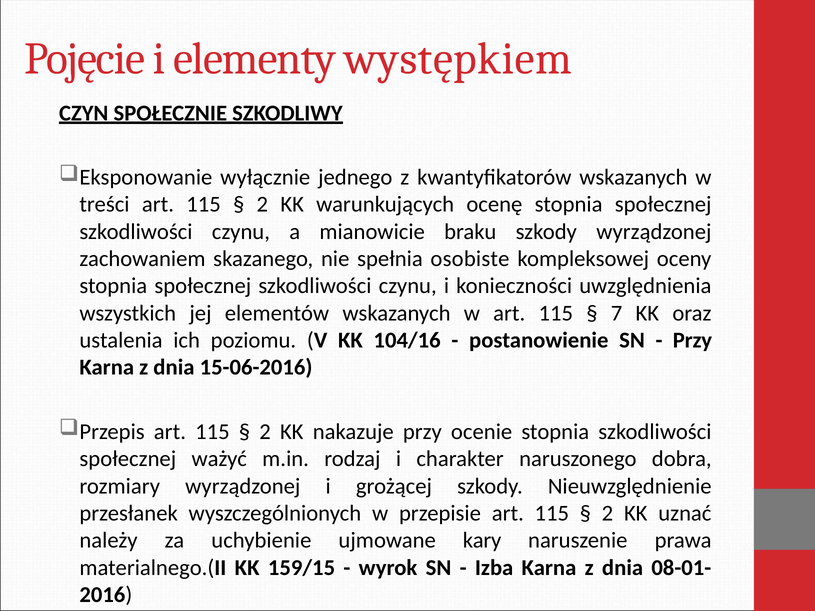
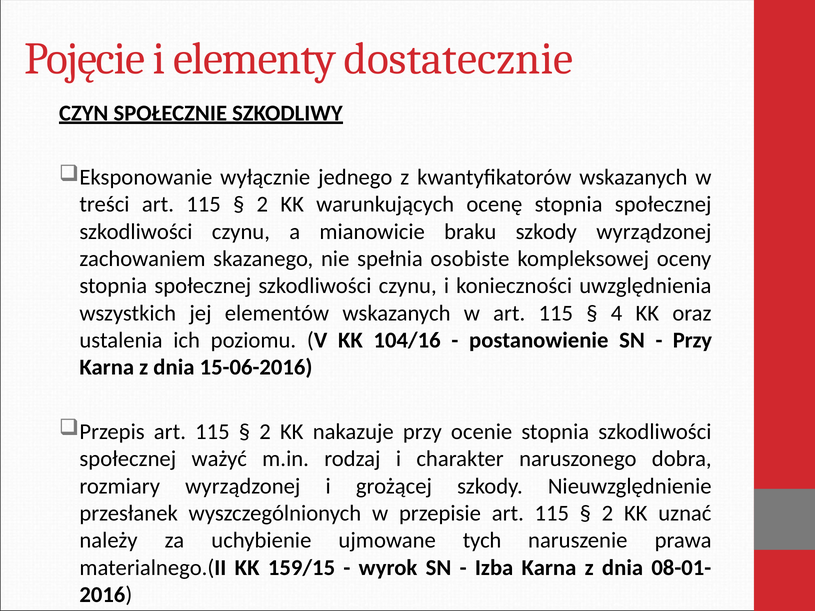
występkiem: występkiem -> dostatecznie
7: 7 -> 4
kary: kary -> tych
